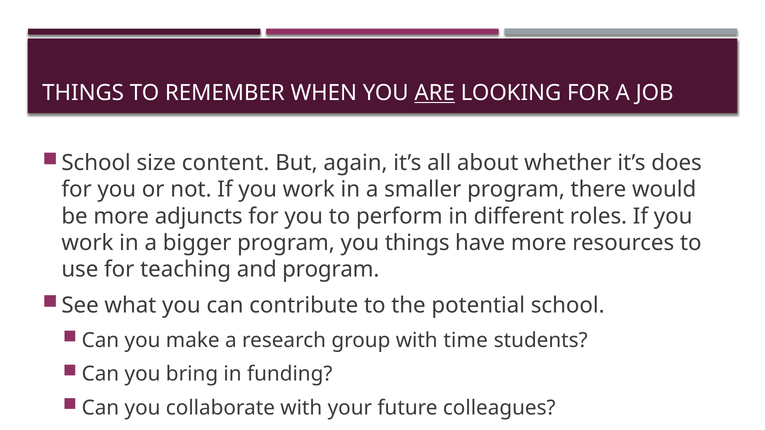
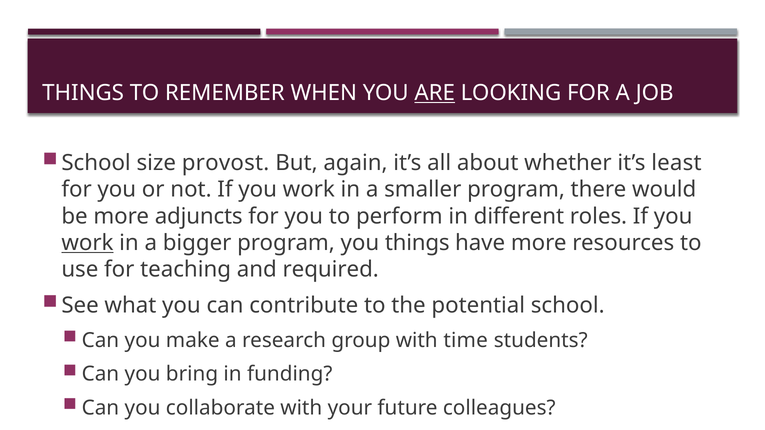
content: content -> provost
does: does -> least
work at (87, 243) underline: none -> present
and program: program -> required
